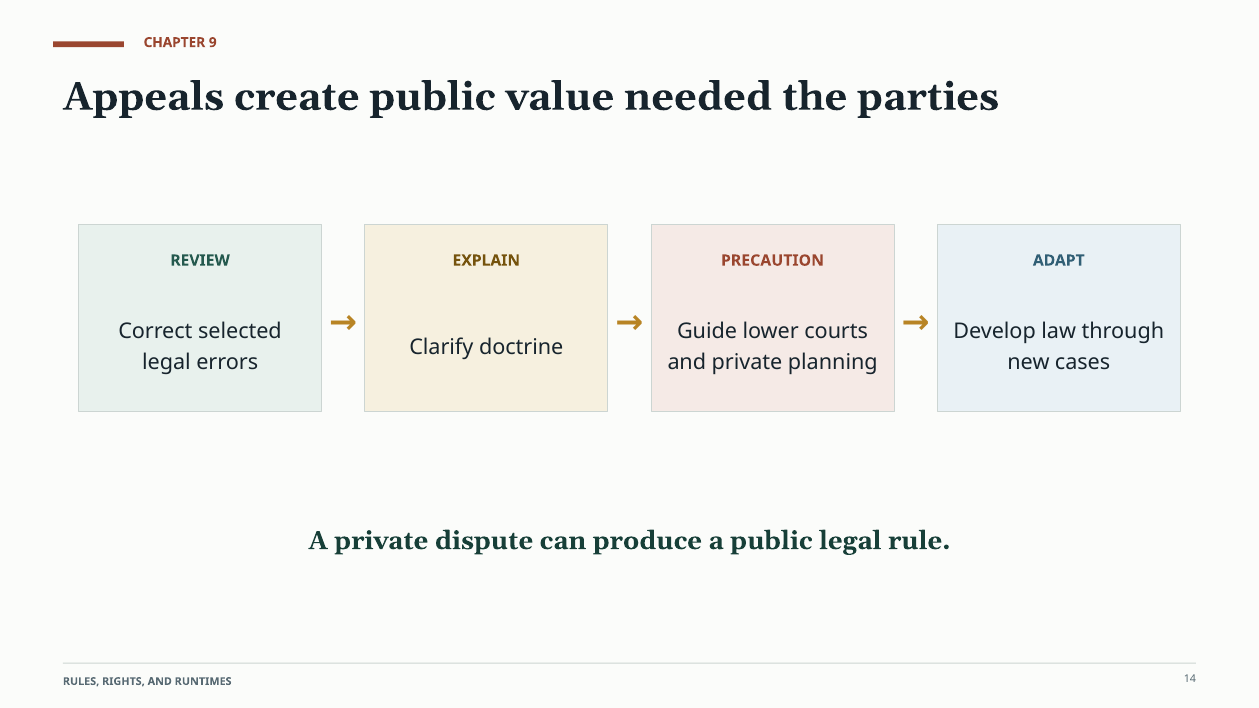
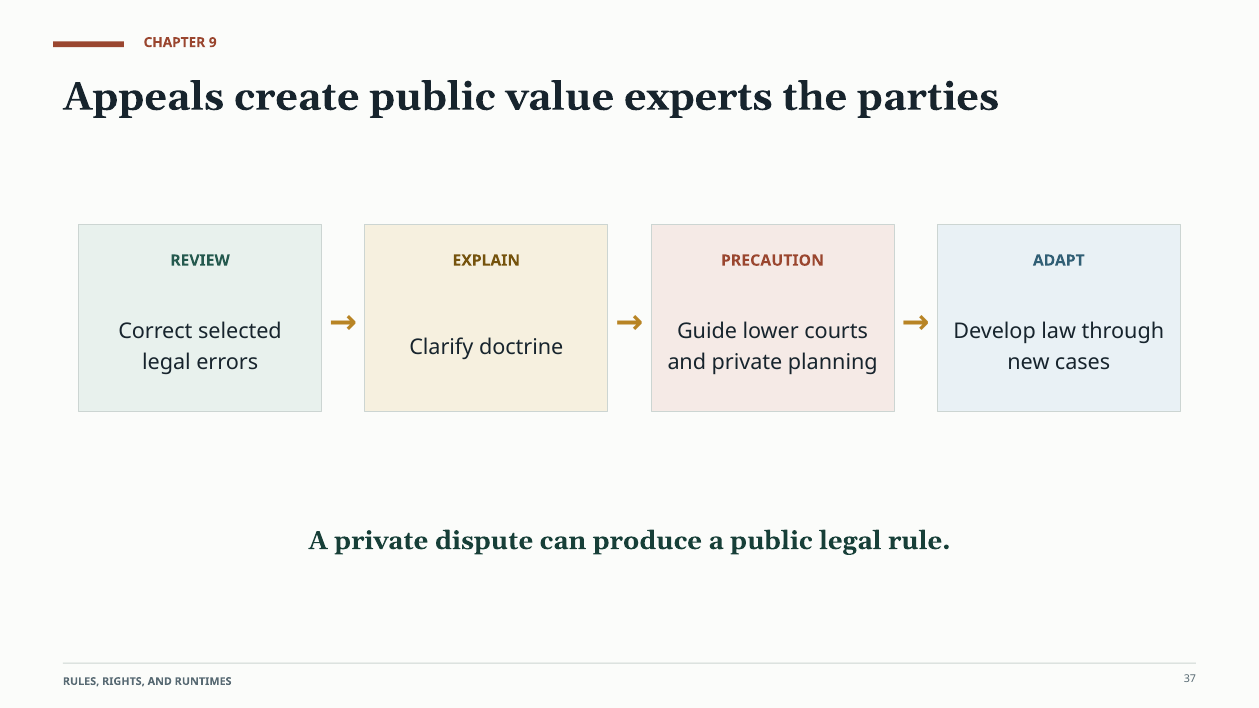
needed: needed -> experts
14: 14 -> 37
